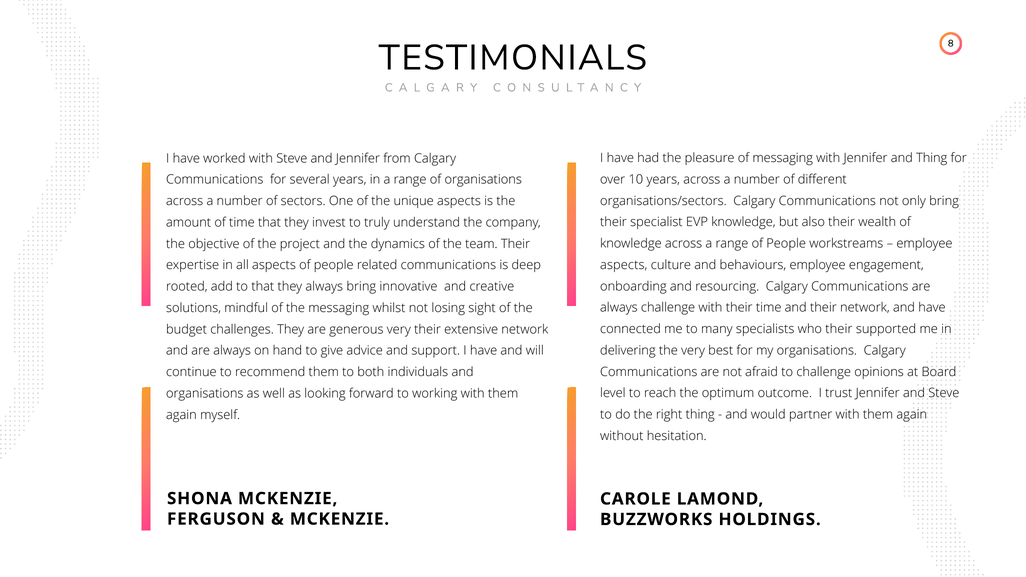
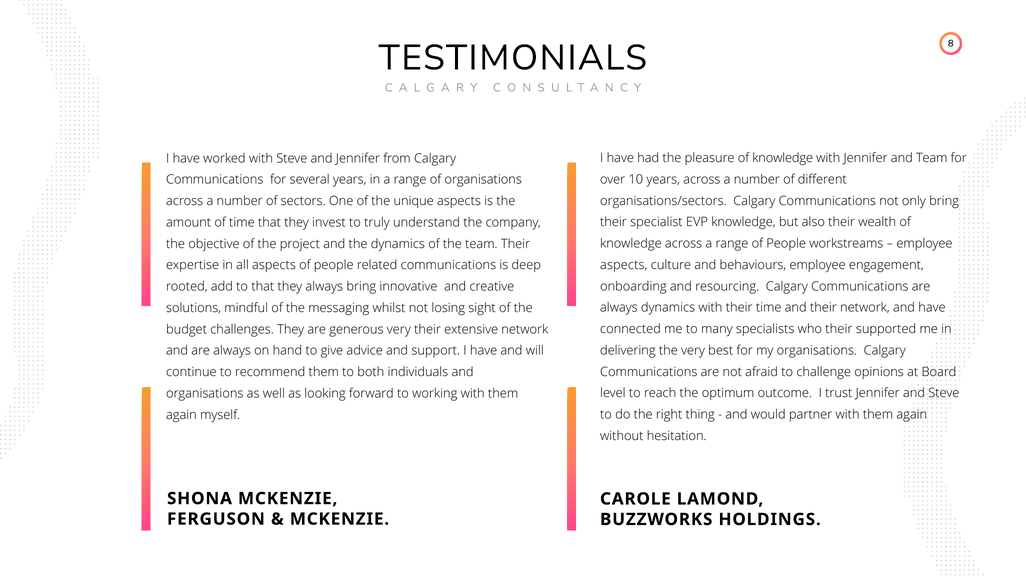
pleasure of messaging: messaging -> knowledge
and Thing: Thing -> Team
always challenge: challenge -> dynamics
